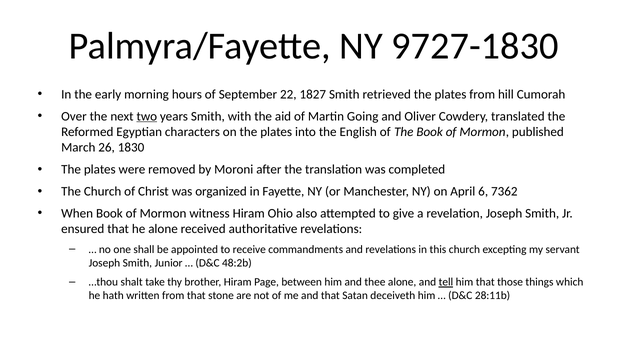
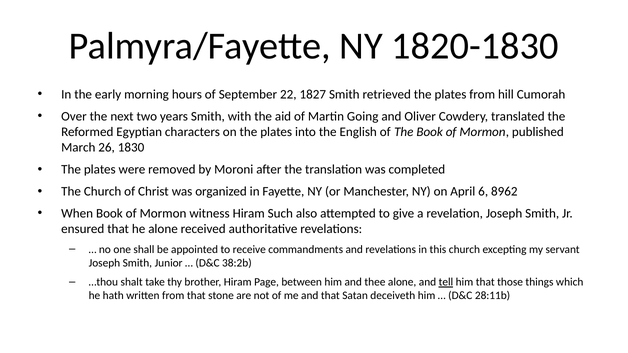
9727-1830: 9727-1830 -> 1820-1830
two underline: present -> none
7362: 7362 -> 8962
Ohio: Ohio -> Such
48:2b: 48:2b -> 38:2b
